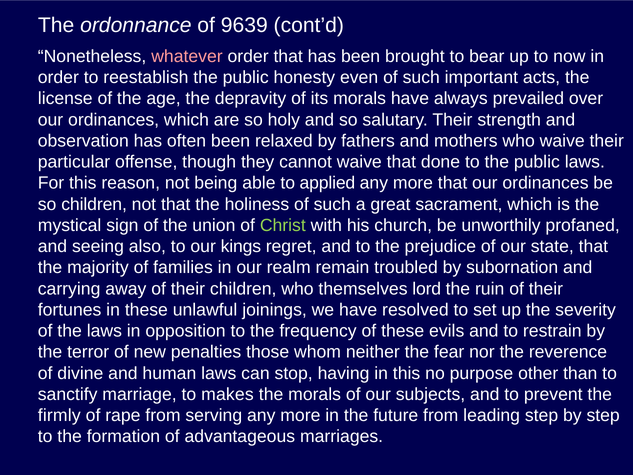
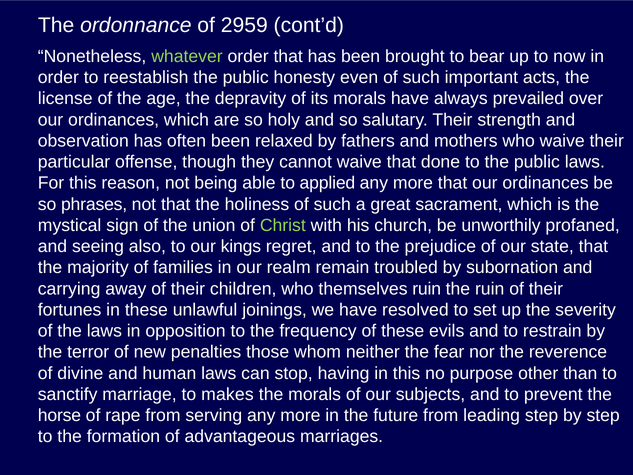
9639: 9639 -> 2959
whatever colour: pink -> light green
so children: children -> phrases
themselves lord: lord -> ruin
firmly: firmly -> horse
